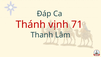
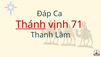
Thánh underline: none -> present
